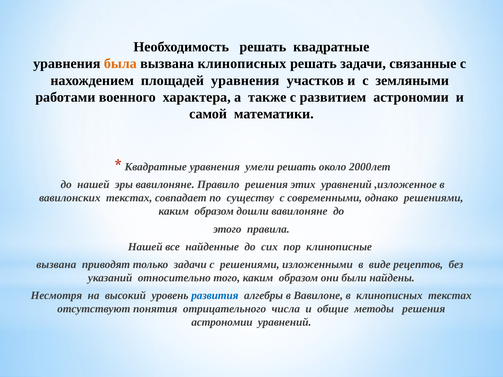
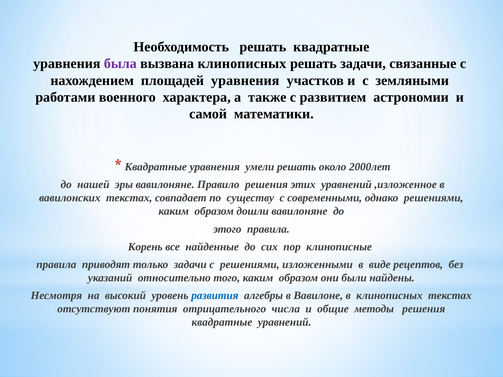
была colour: orange -> purple
Нашей at (145, 247): Нашей -> Корень
вызвана at (56, 265): вызвана -> правила
астрономии at (222, 322): астрономии -> квадратные
